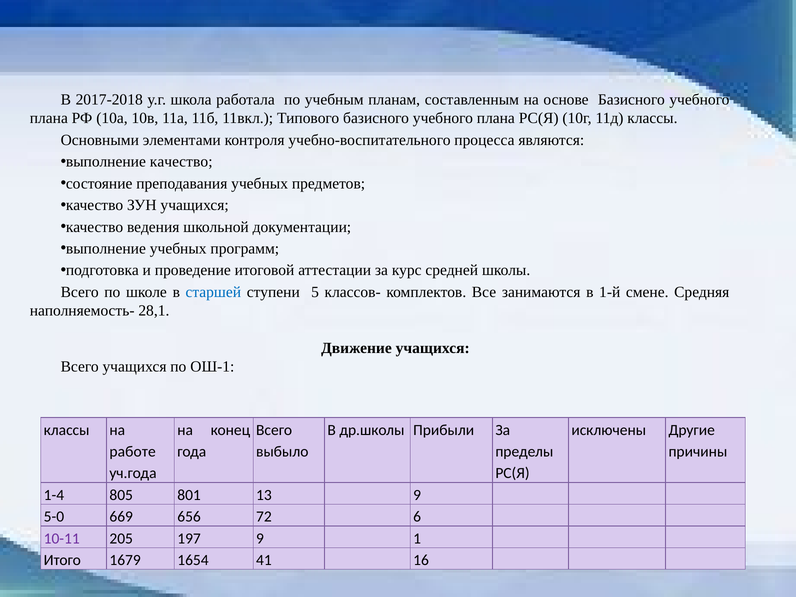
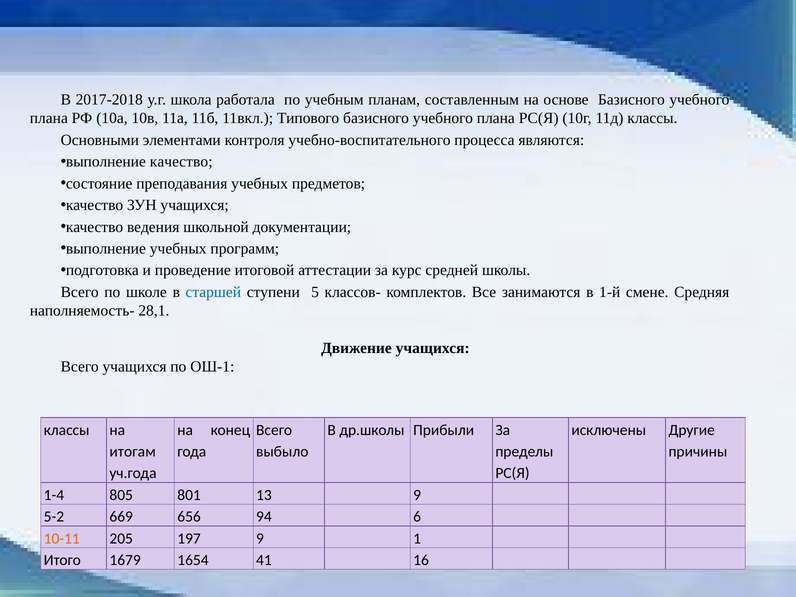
работе: работе -> итогам
5-0: 5-0 -> 5-2
72: 72 -> 94
10-11 colour: purple -> orange
